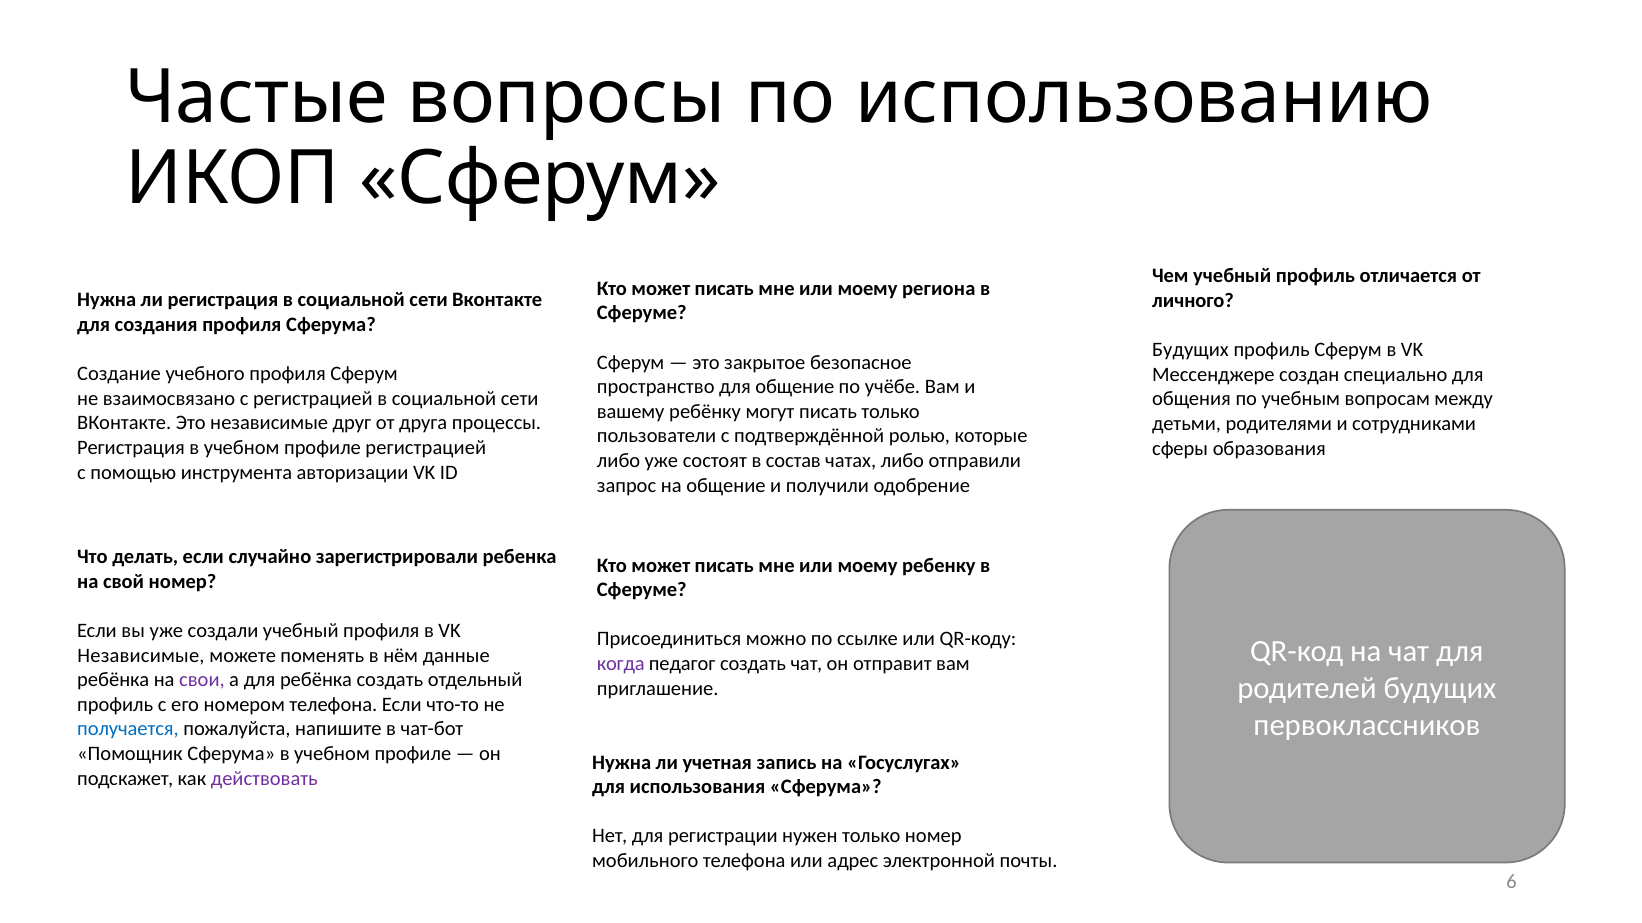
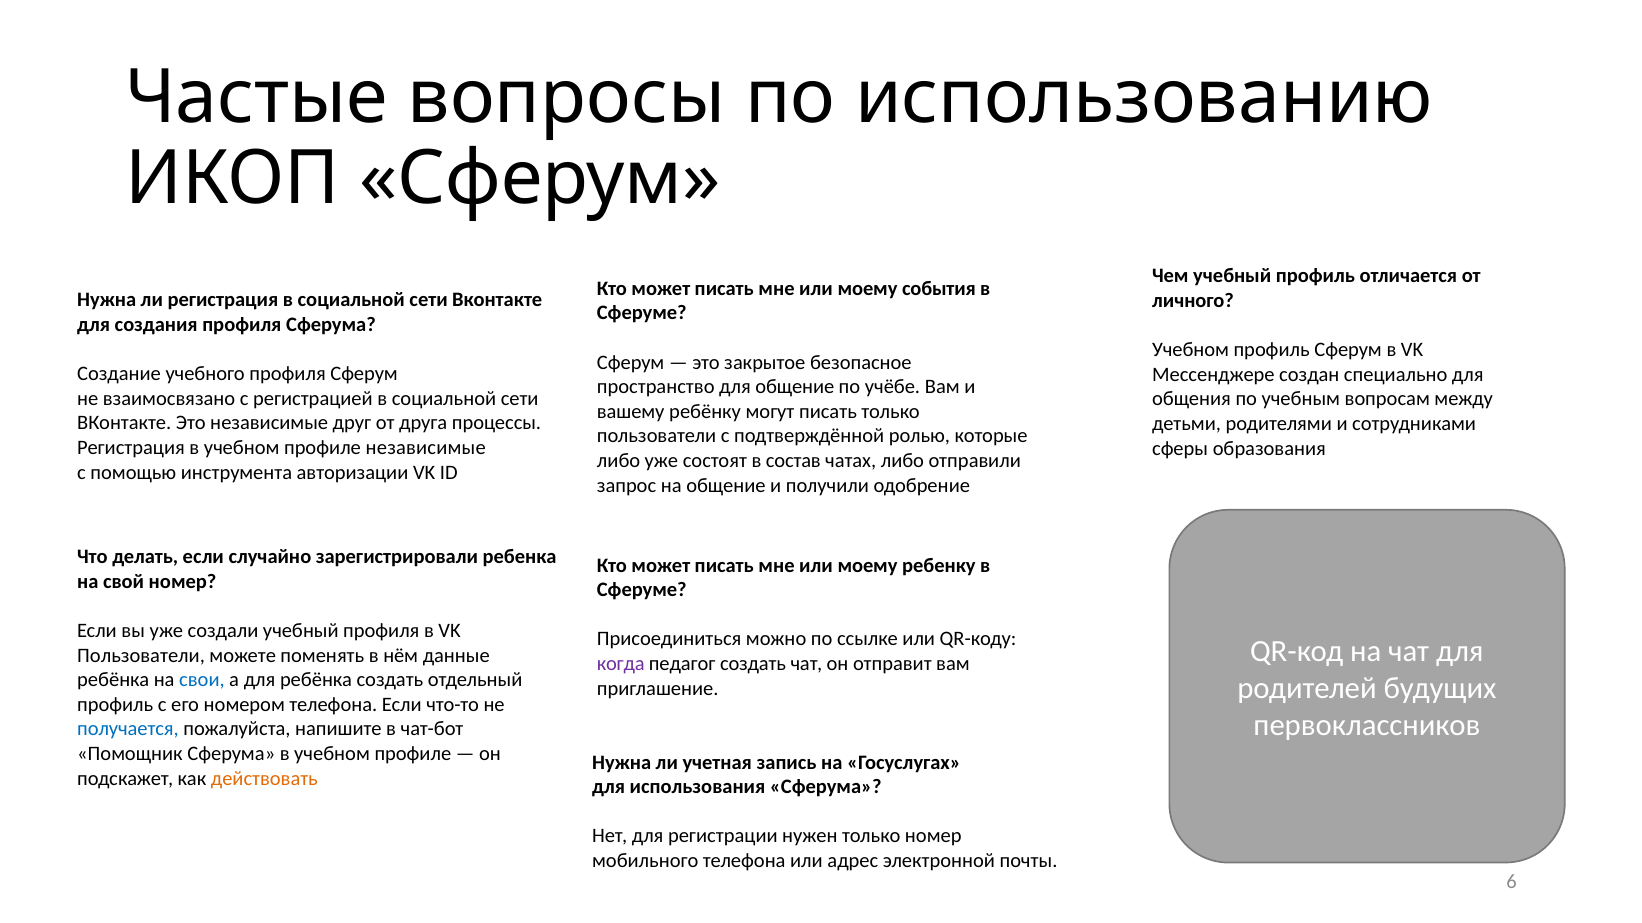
региона: региона -> события
Будущих at (1190, 350): Будущих -> Учебном
профиле регистрацией: регистрацией -> независимые
Независимые at (141, 656): Независимые -> Пользователи
свои colour: purple -> blue
действовать colour: purple -> orange
